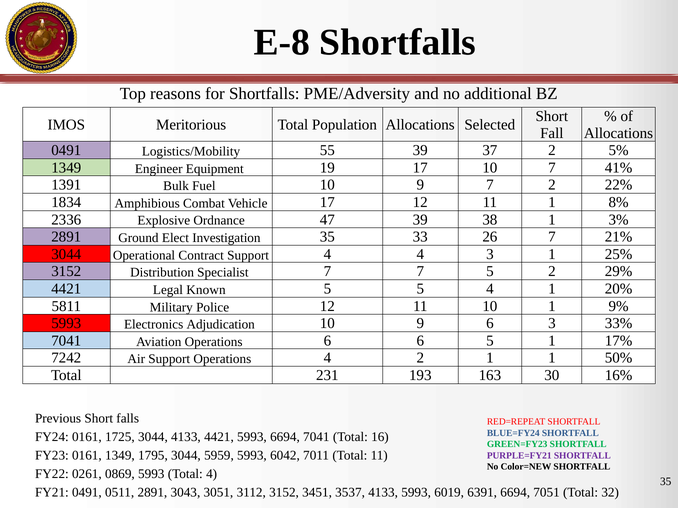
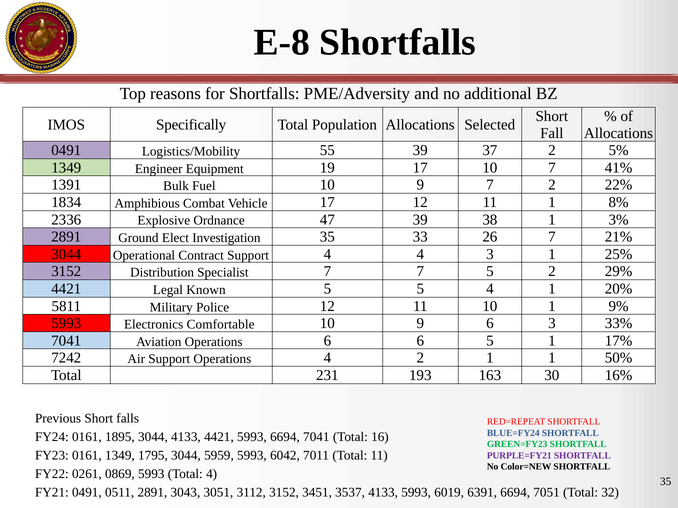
Meritorious: Meritorious -> Specifically
Adjudication: Adjudication -> Comfortable
1725: 1725 -> 1895
